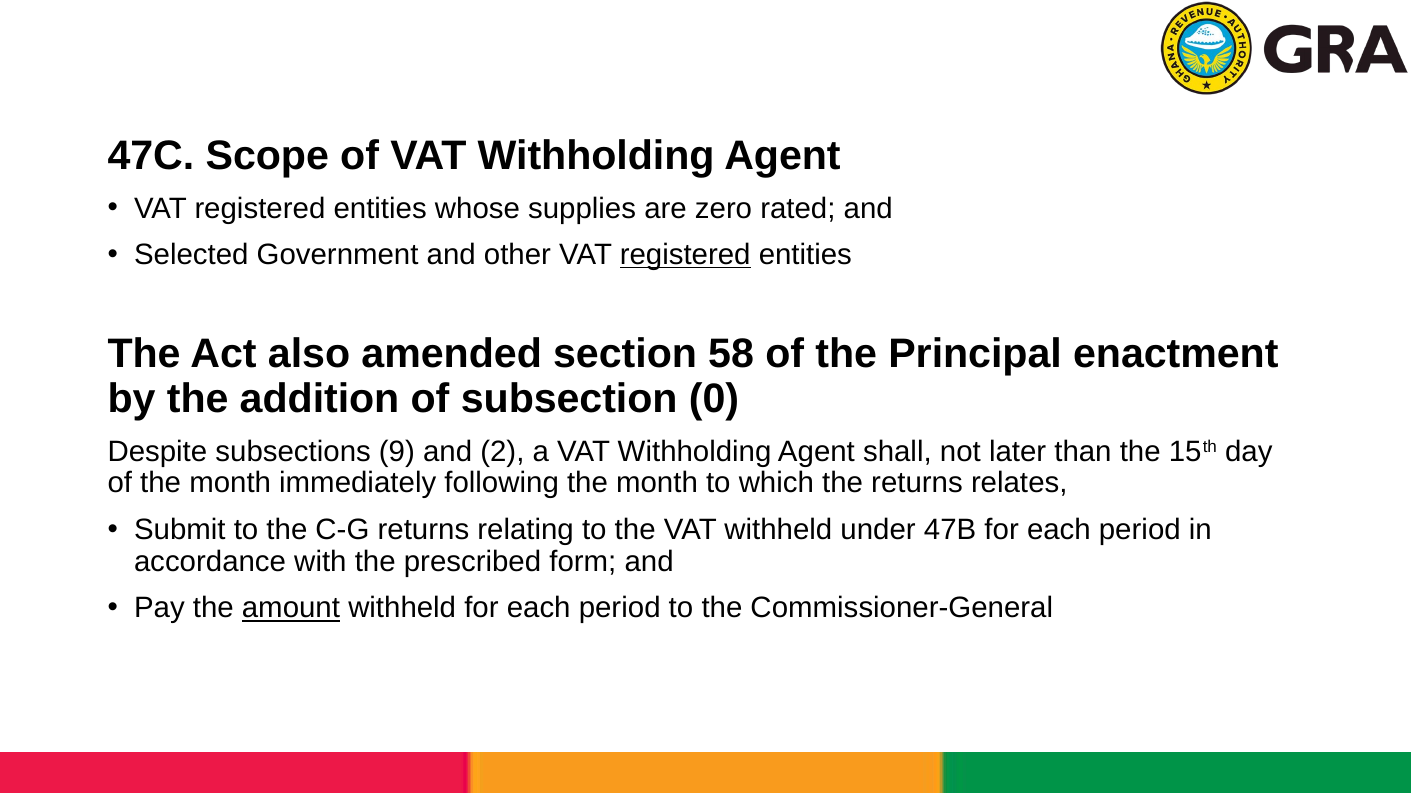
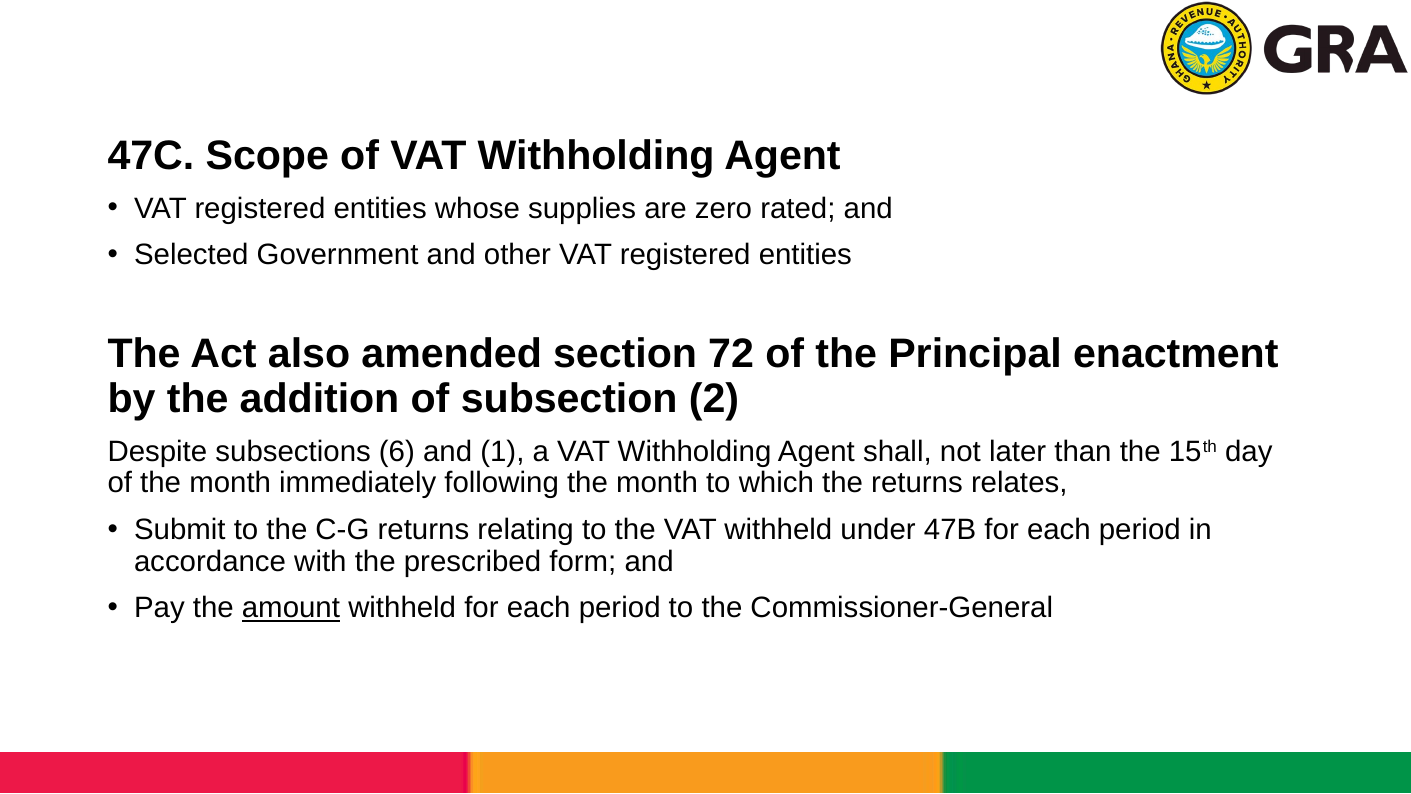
registered at (685, 255) underline: present -> none
58: 58 -> 72
0: 0 -> 2
9: 9 -> 6
2: 2 -> 1
